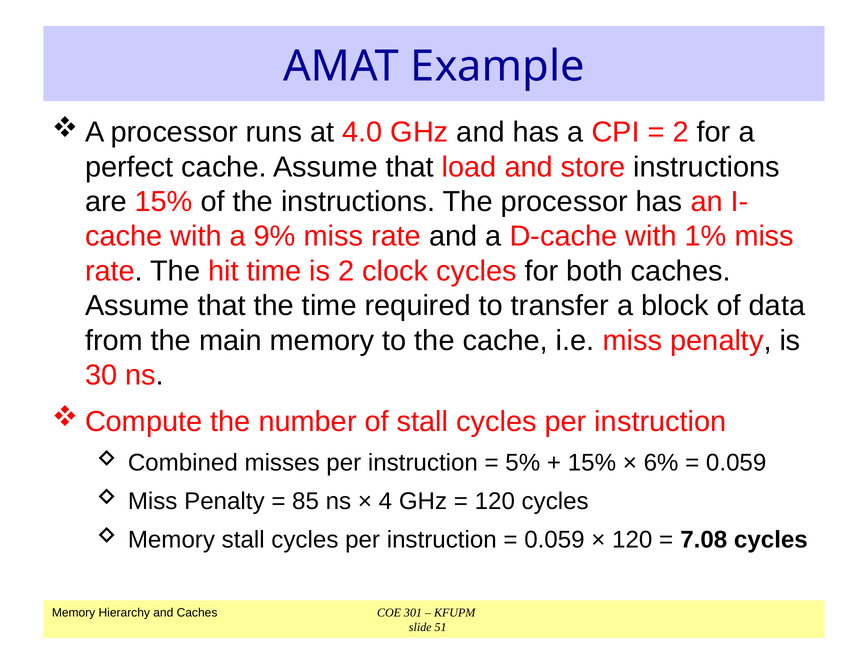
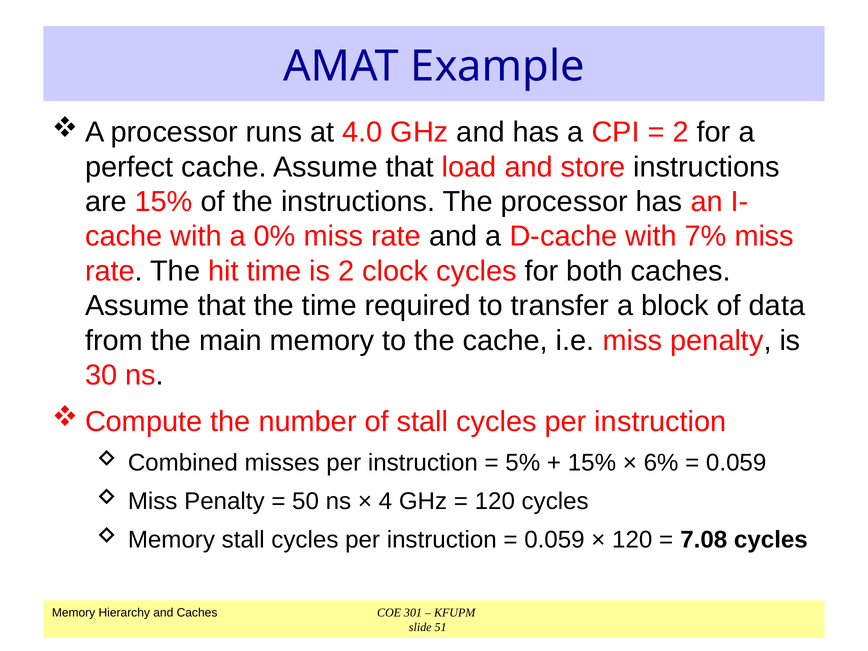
9%: 9% -> 0%
1%: 1% -> 7%
85: 85 -> 50
